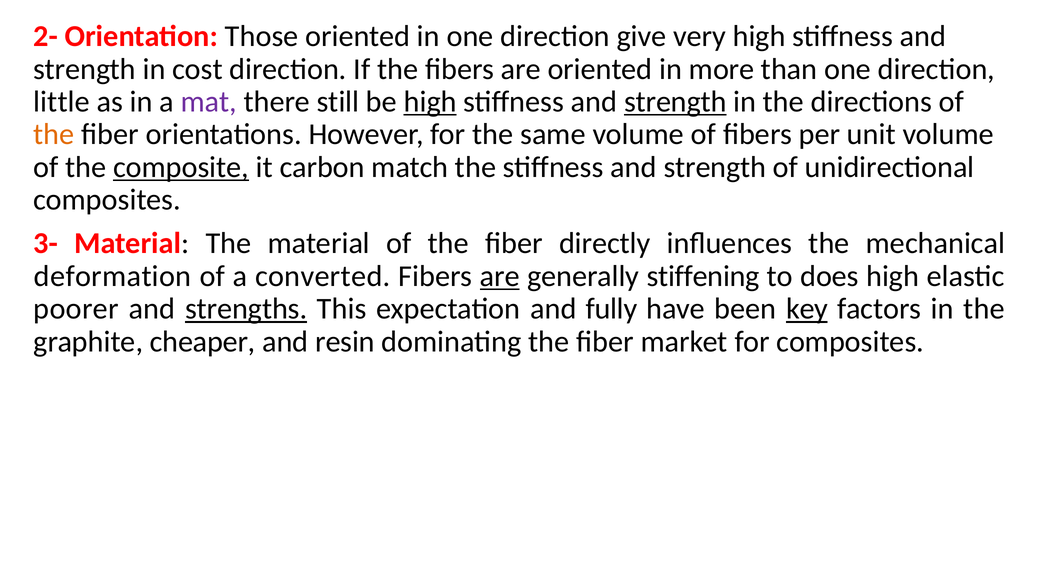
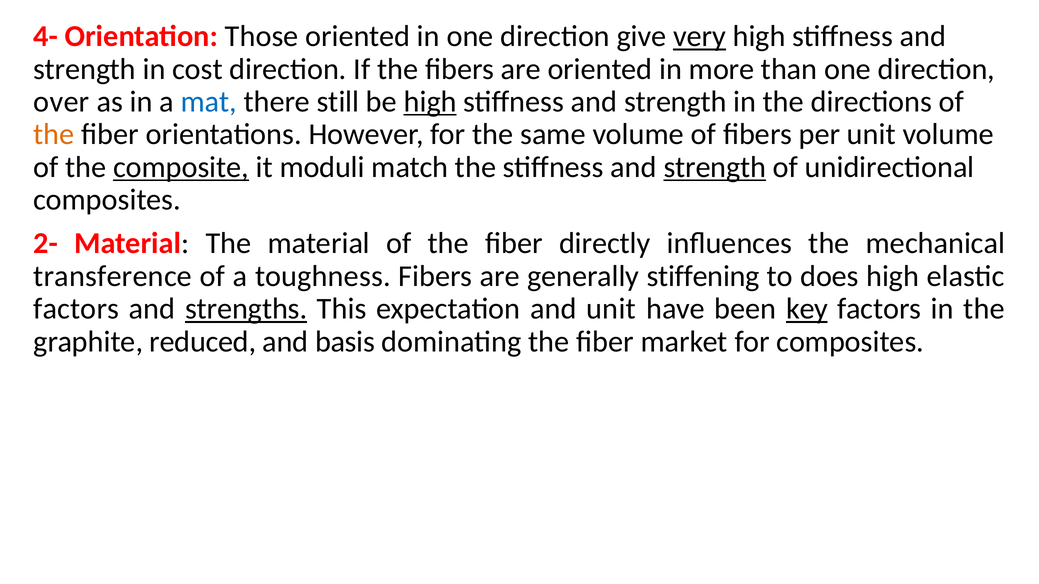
2-: 2- -> 4-
very underline: none -> present
little: little -> over
mat colour: purple -> blue
strength at (675, 102) underline: present -> none
carbon: carbon -> moduli
strength at (715, 167) underline: none -> present
3-: 3- -> 2-
deformation: deformation -> transference
converted: converted -> toughness
are at (500, 276) underline: present -> none
poorer at (76, 309): poorer -> factors
and fully: fully -> unit
cheaper: cheaper -> reduced
resin: resin -> basis
